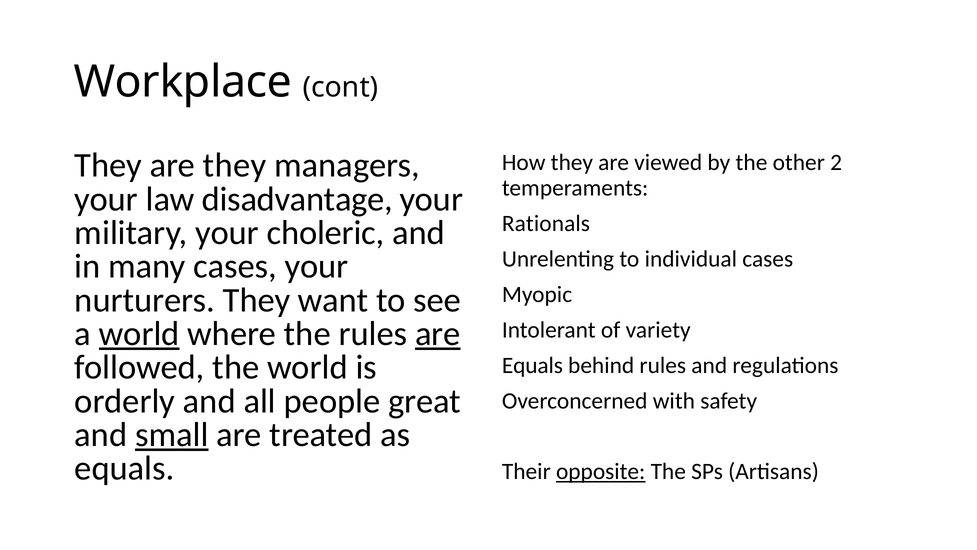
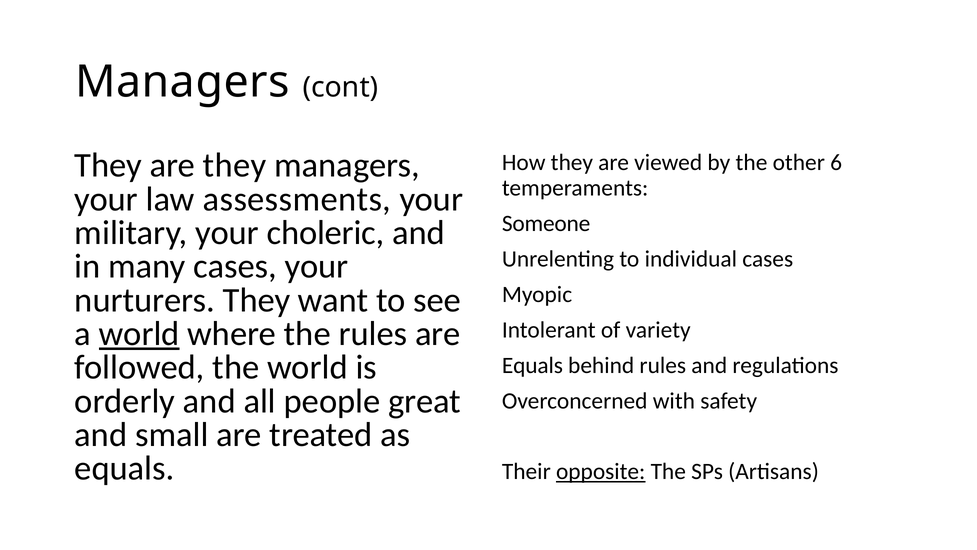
Workplace at (183, 82): Workplace -> Managers
2: 2 -> 6
disadvantage: disadvantage -> assessments
Rationals: Rationals -> Someone
are at (438, 334) underline: present -> none
small underline: present -> none
